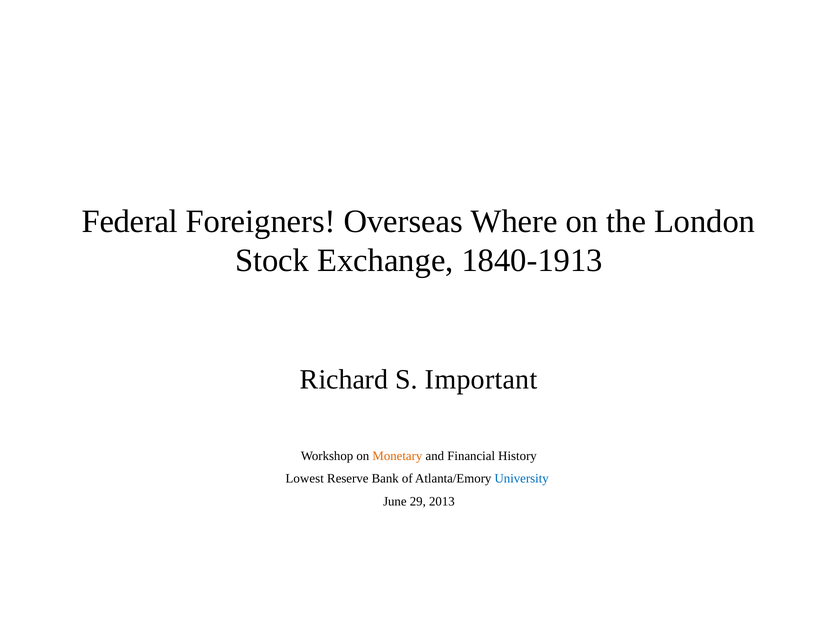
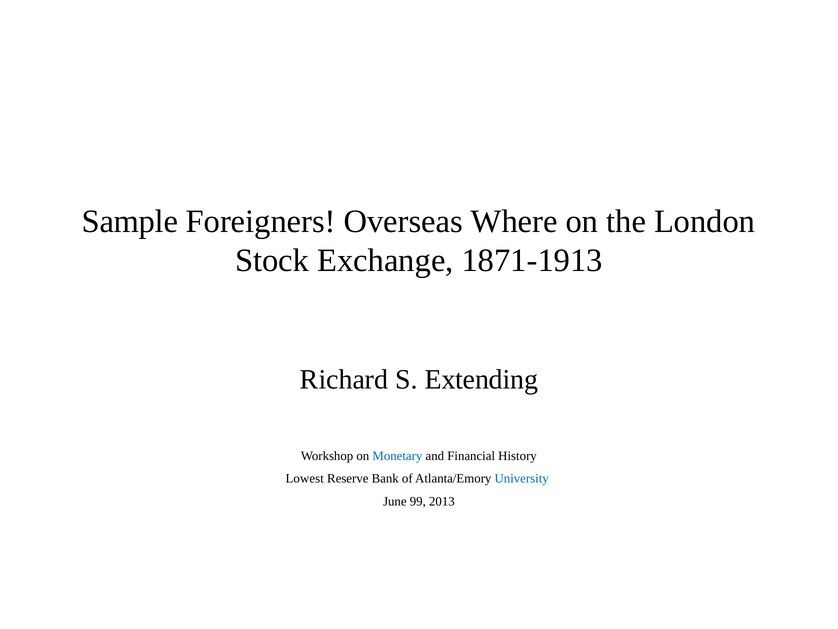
Federal: Federal -> Sample
1840-1913: 1840-1913 -> 1871-1913
Important: Important -> Extending
Monetary colour: orange -> blue
29: 29 -> 99
